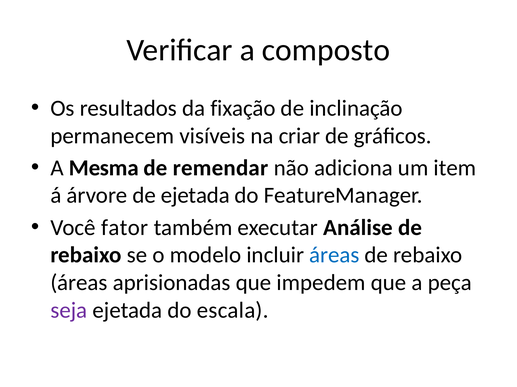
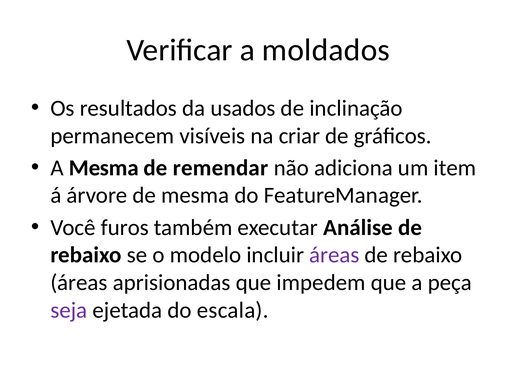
composto: composto -> moldados
fixação: fixação -> usados
de ejetada: ejetada -> mesma
fator: fator -> furos
áreas at (334, 256) colour: blue -> purple
